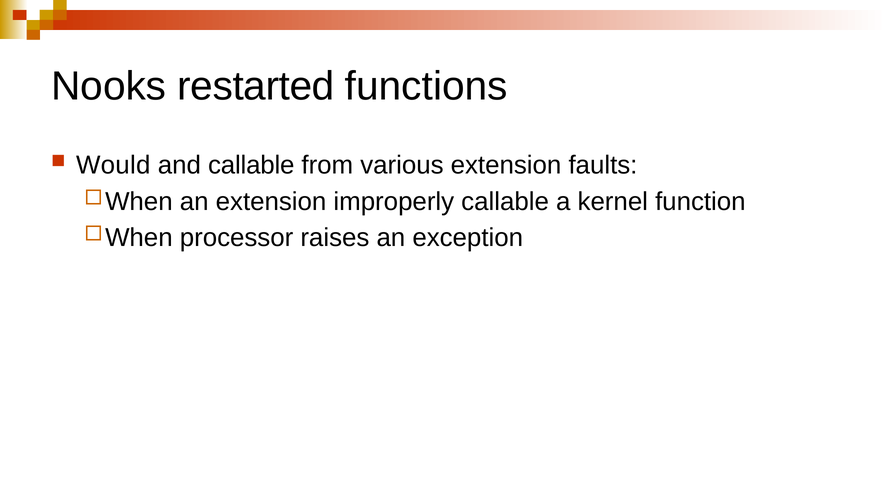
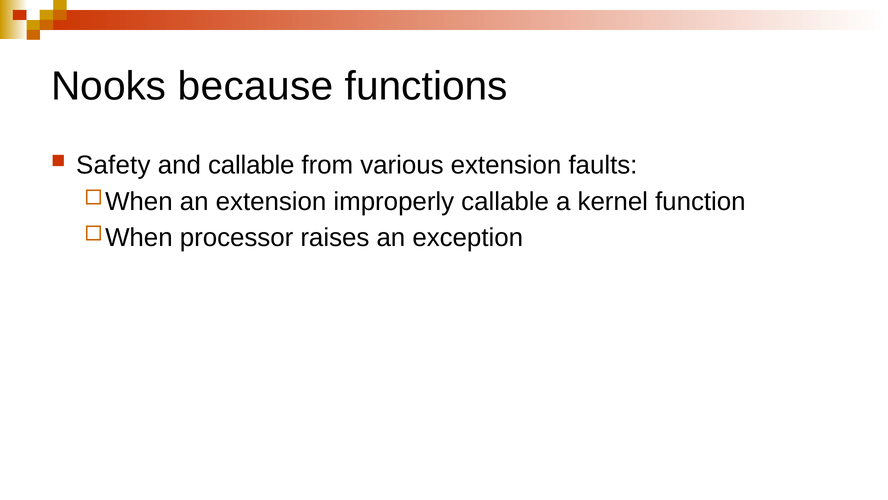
restarted: restarted -> because
Would: Would -> Safety
